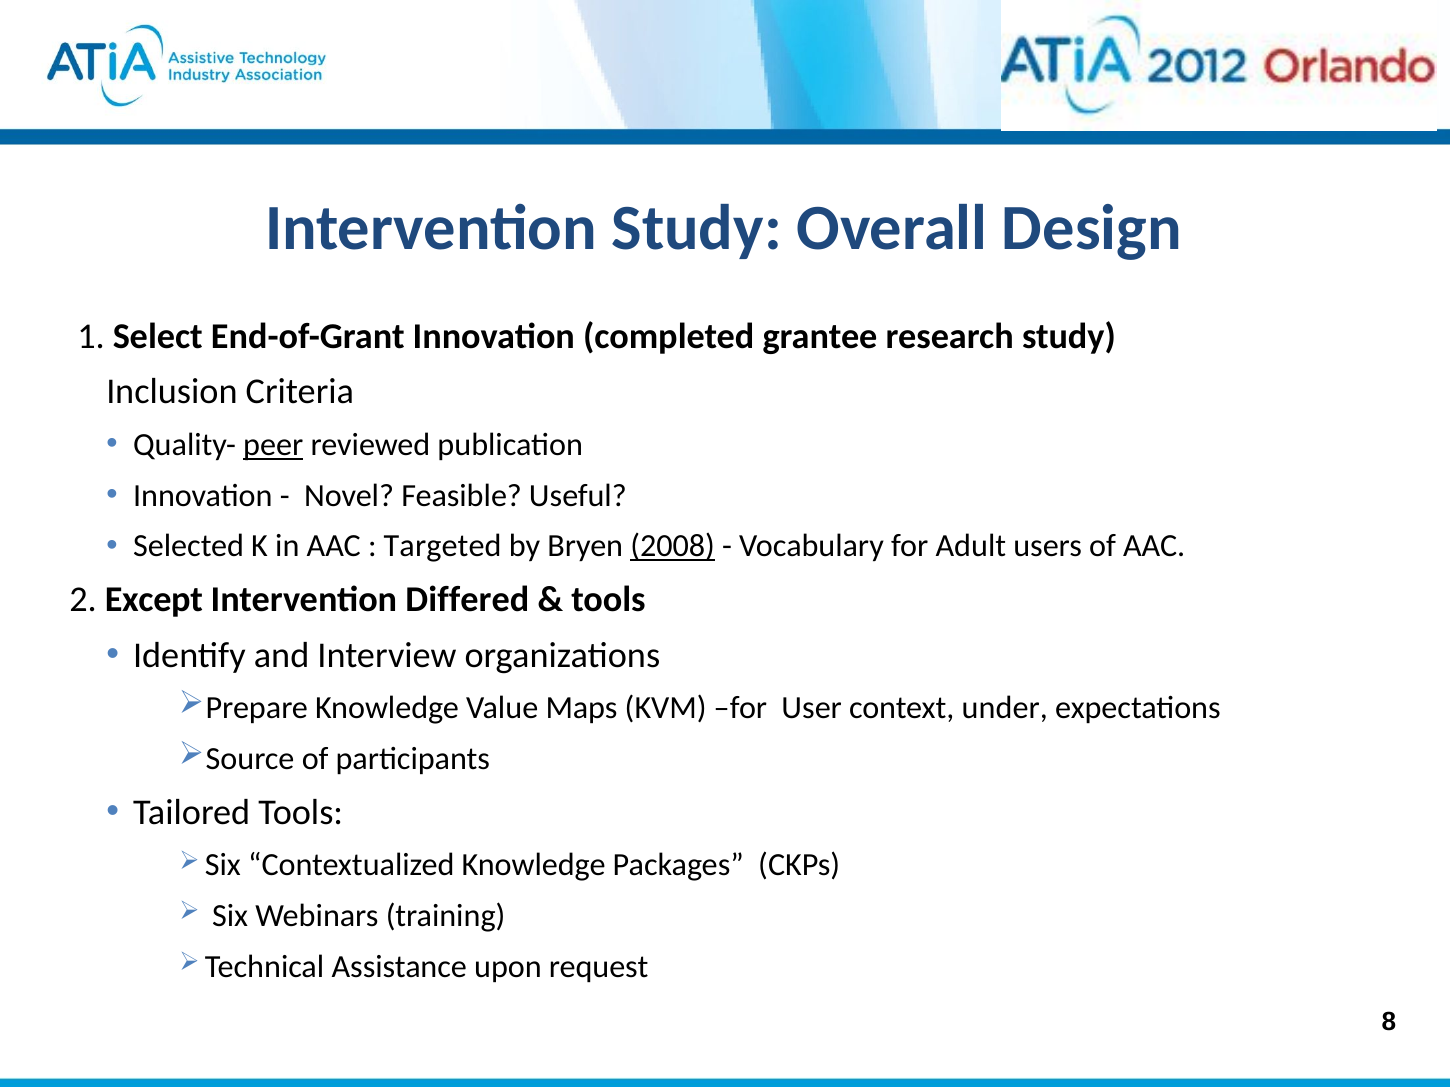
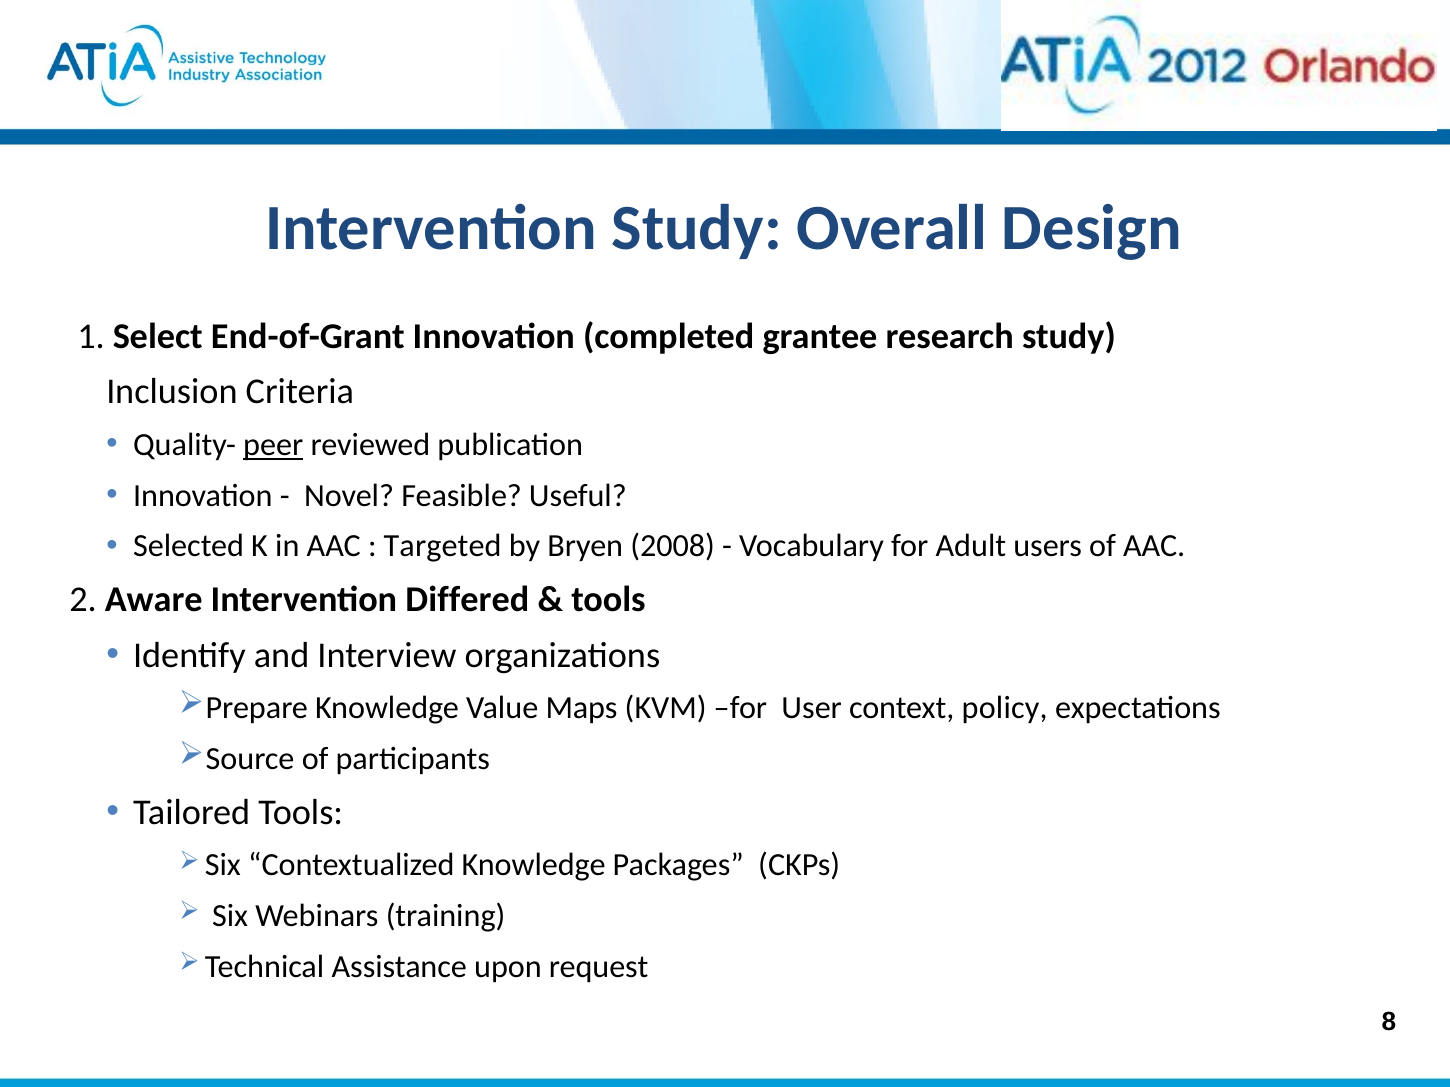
2008 underline: present -> none
Except: Except -> Aware
under: under -> policy
